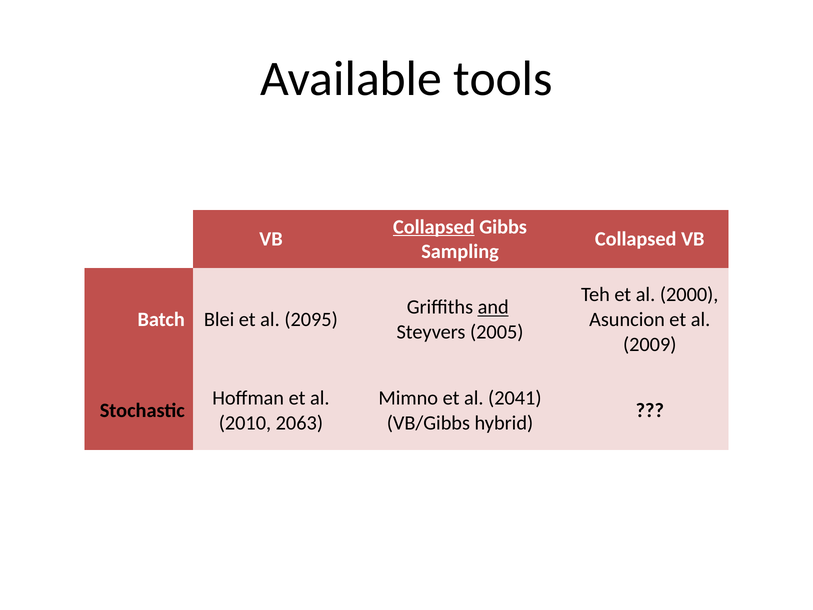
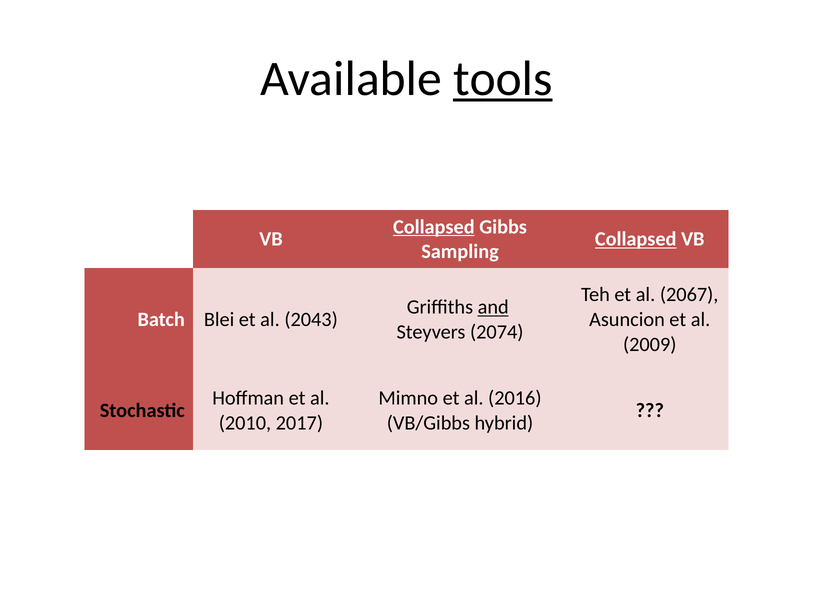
tools underline: none -> present
Collapsed at (636, 239) underline: none -> present
2000: 2000 -> 2067
2095: 2095 -> 2043
2005: 2005 -> 2074
2041: 2041 -> 2016
2063: 2063 -> 2017
